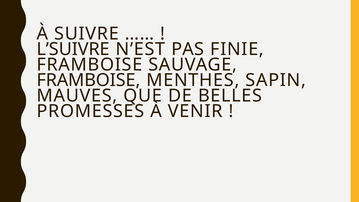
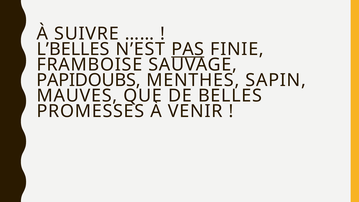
L’SUIVRE: L’SUIVRE -> L’BELLES
PAS underline: none -> present
FRAMBOISE at (88, 80): FRAMBOISE -> PAPIDOUBS
